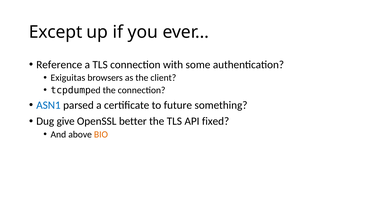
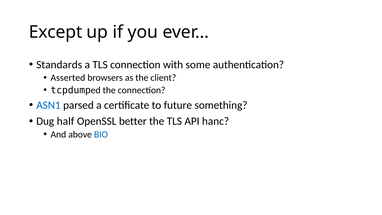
Reference: Reference -> Standards
Exiguitas: Exiguitas -> Asserted
give: give -> half
fixed: fixed -> hanc
BIO colour: orange -> blue
